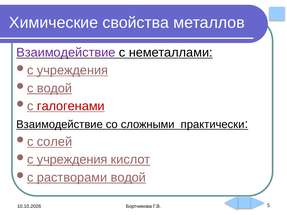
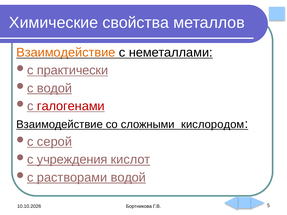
Взаимодействие at (66, 53) colour: purple -> orange
учреждения at (73, 70): учреждения -> практически
практически: практически -> кислородом
солей: солей -> серой
